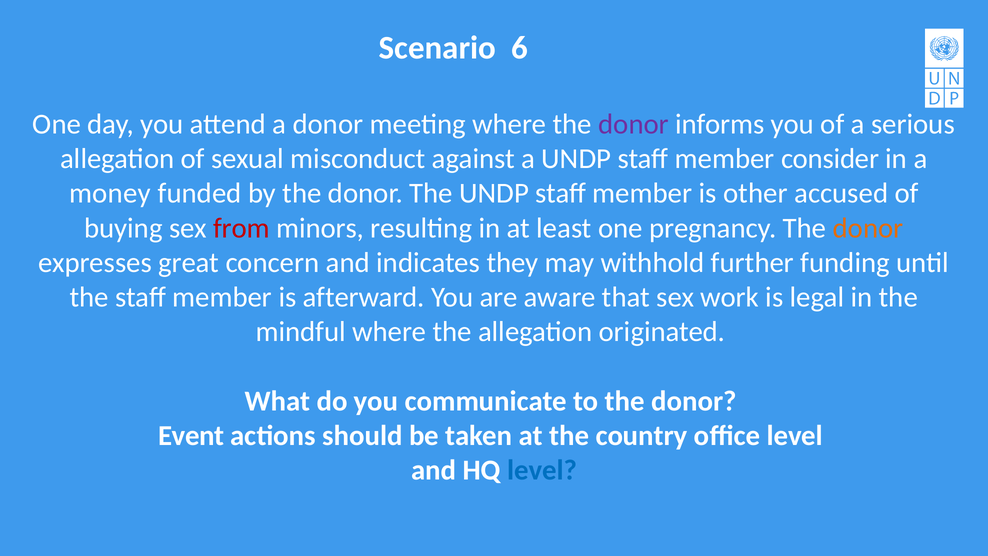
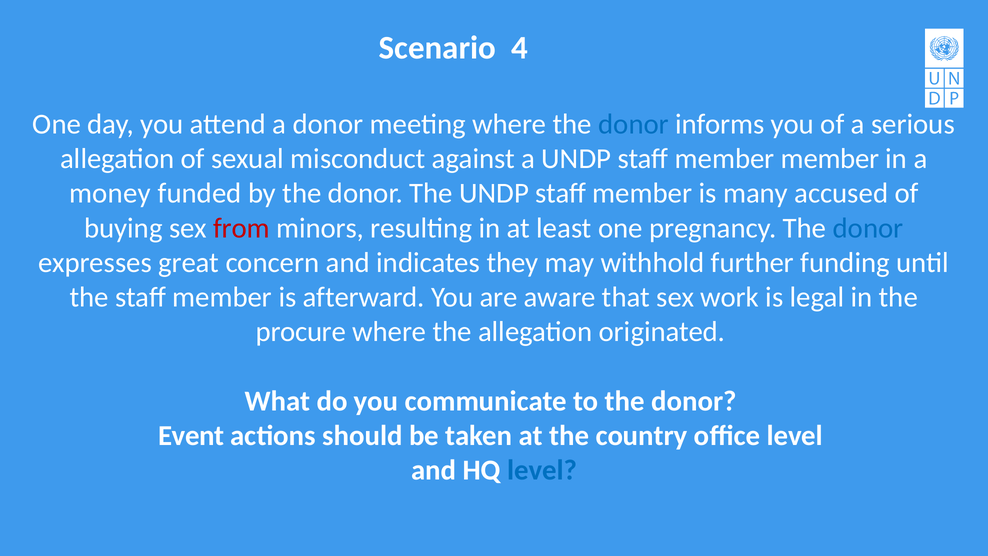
6: 6 -> 4
donor at (634, 124) colour: purple -> blue
member consider: consider -> member
other: other -> many
donor at (868, 228) colour: orange -> blue
mindful: mindful -> procure
